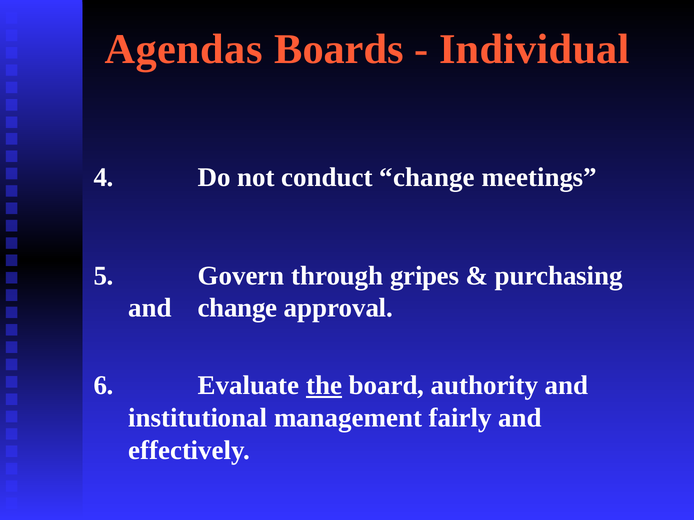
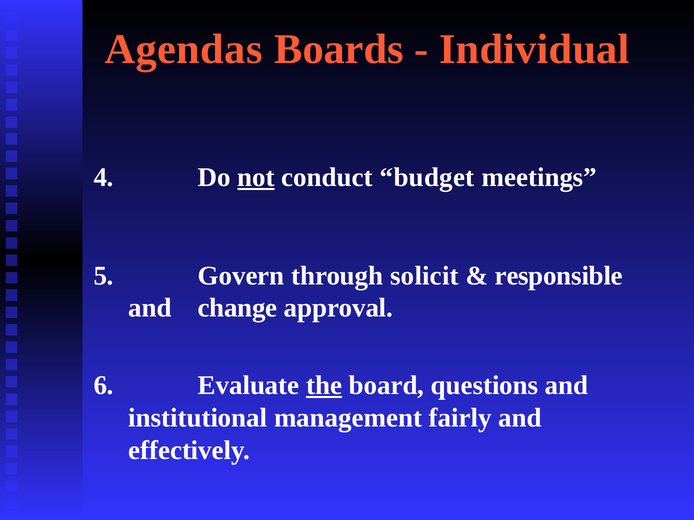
not underline: none -> present
conduct change: change -> budget
gripes: gripes -> solicit
purchasing: purchasing -> responsible
authority: authority -> questions
